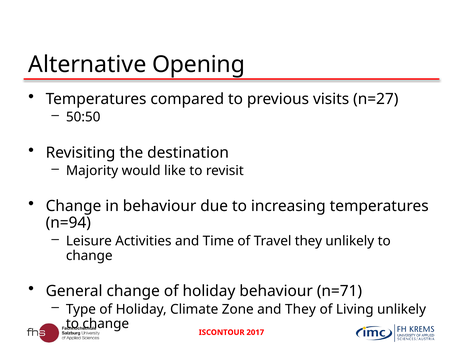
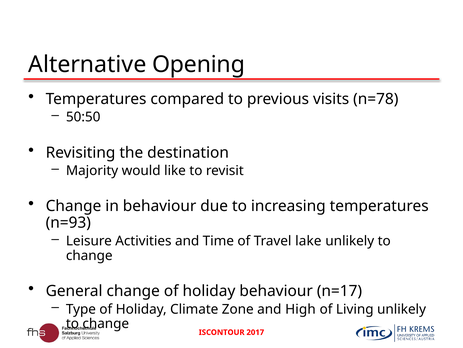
n=27: n=27 -> n=78
n=94: n=94 -> n=93
Travel they: they -> lake
n=71: n=71 -> n=17
and They: They -> High
